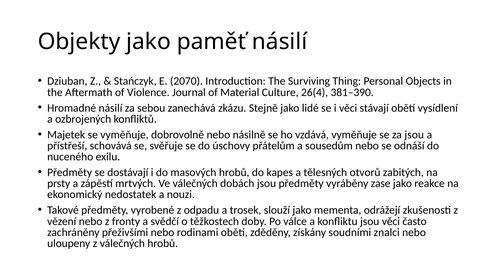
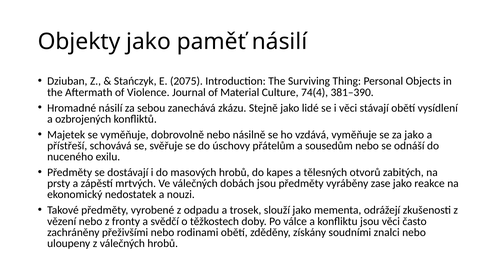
2070: 2070 -> 2075
26(4: 26(4 -> 74(4
za jsou: jsou -> jako
